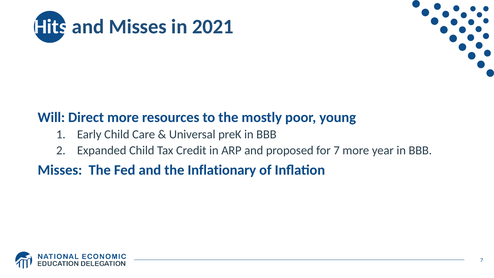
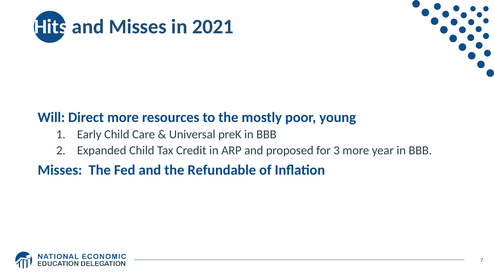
for 7: 7 -> 3
Inflationary: Inflationary -> Refundable
